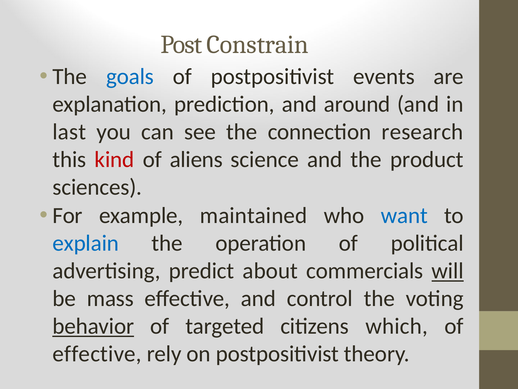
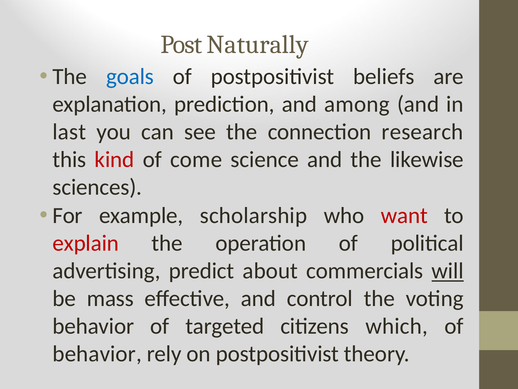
Constrain: Constrain -> Naturally
events: events -> beliefs
around: around -> among
aliens: aliens -> come
product: product -> likewise
maintained: maintained -> scholarship
want colour: blue -> red
explain colour: blue -> red
behavior at (93, 326) underline: present -> none
effective at (97, 354): effective -> behavior
